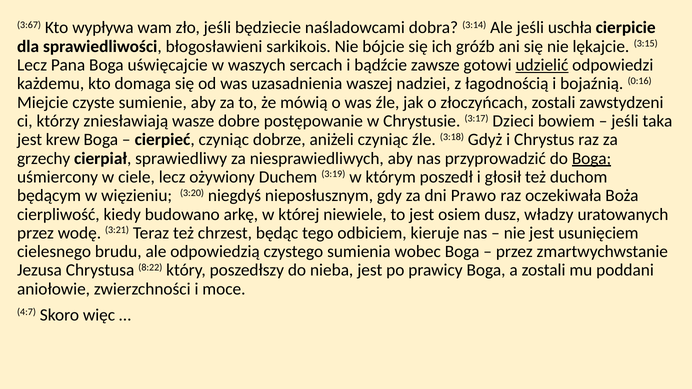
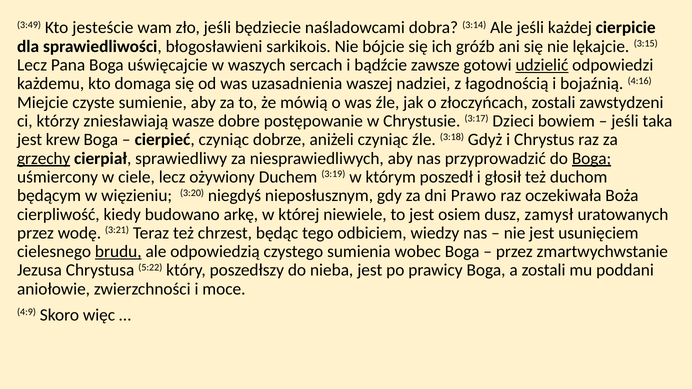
3:67: 3:67 -> 3:49
wypływa: wypływa -> jesteście
uschła: uschła -> każdej
0:16: 0:16 -> 4:16
grzechy underline: none -> present
władzy: władzy -> zamysł
kieruje: kieruje -> wiedzy
brudu underline: none -> present
8:22: 8:22 -> 5:22
4:7: 4:7 -> 4:9
